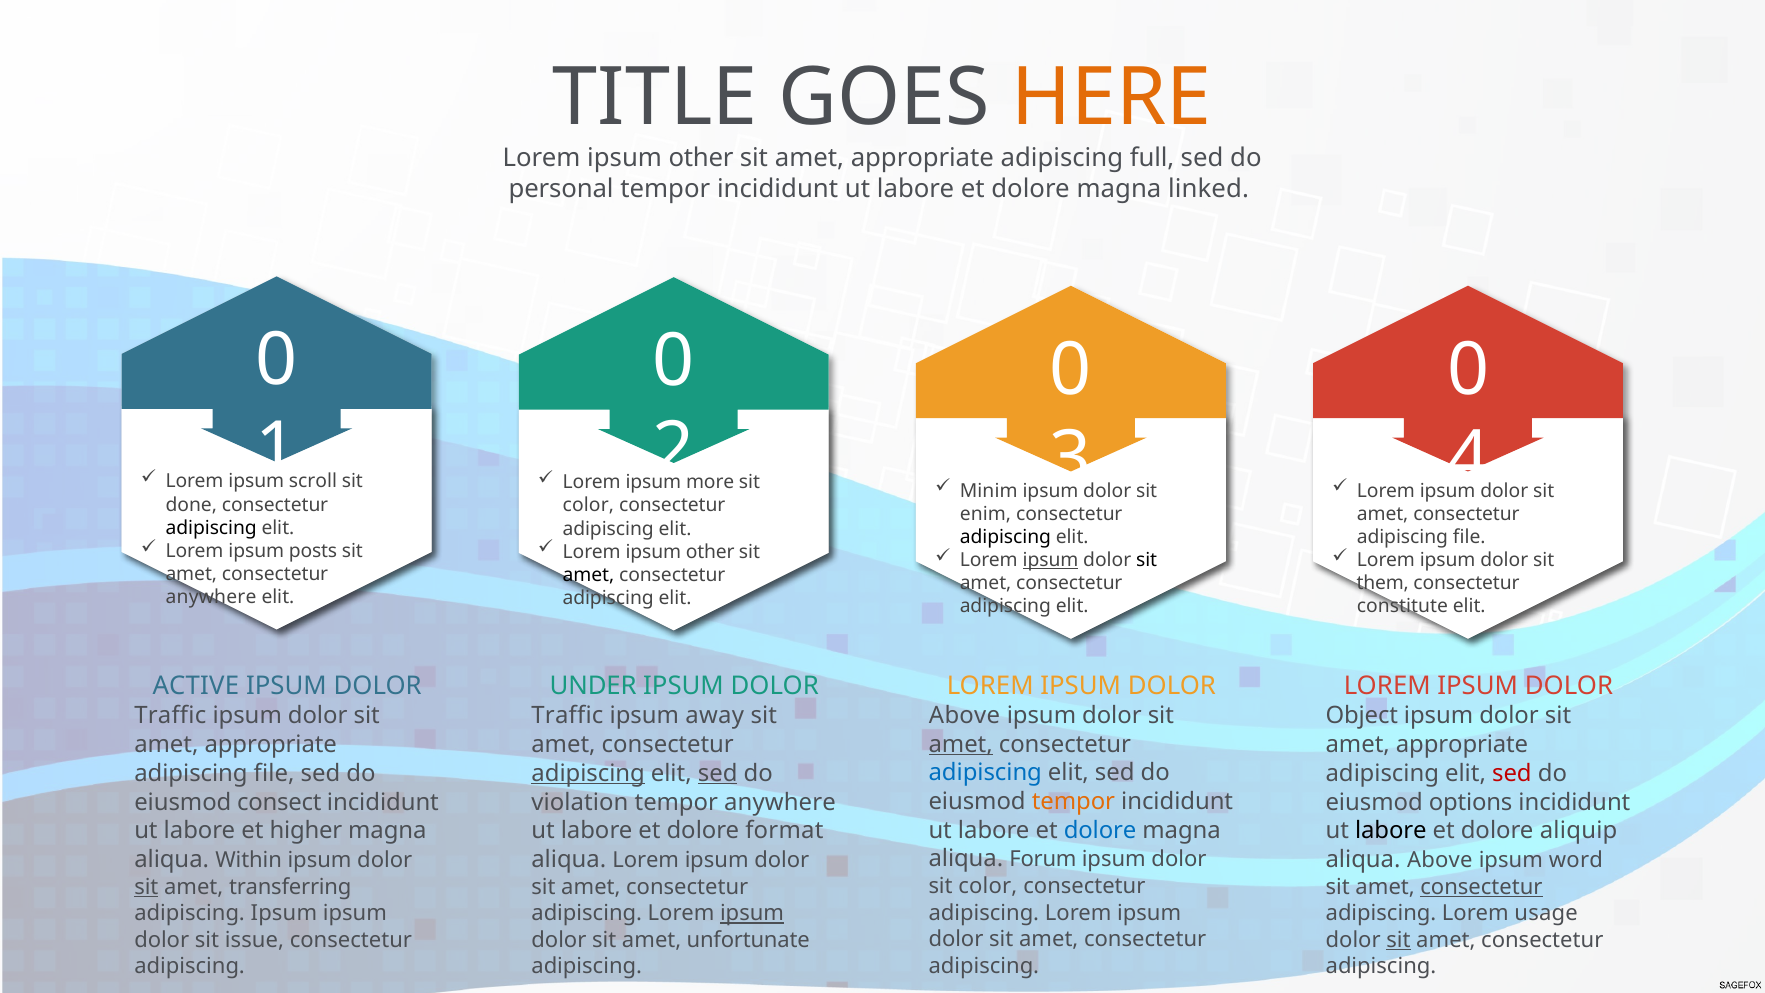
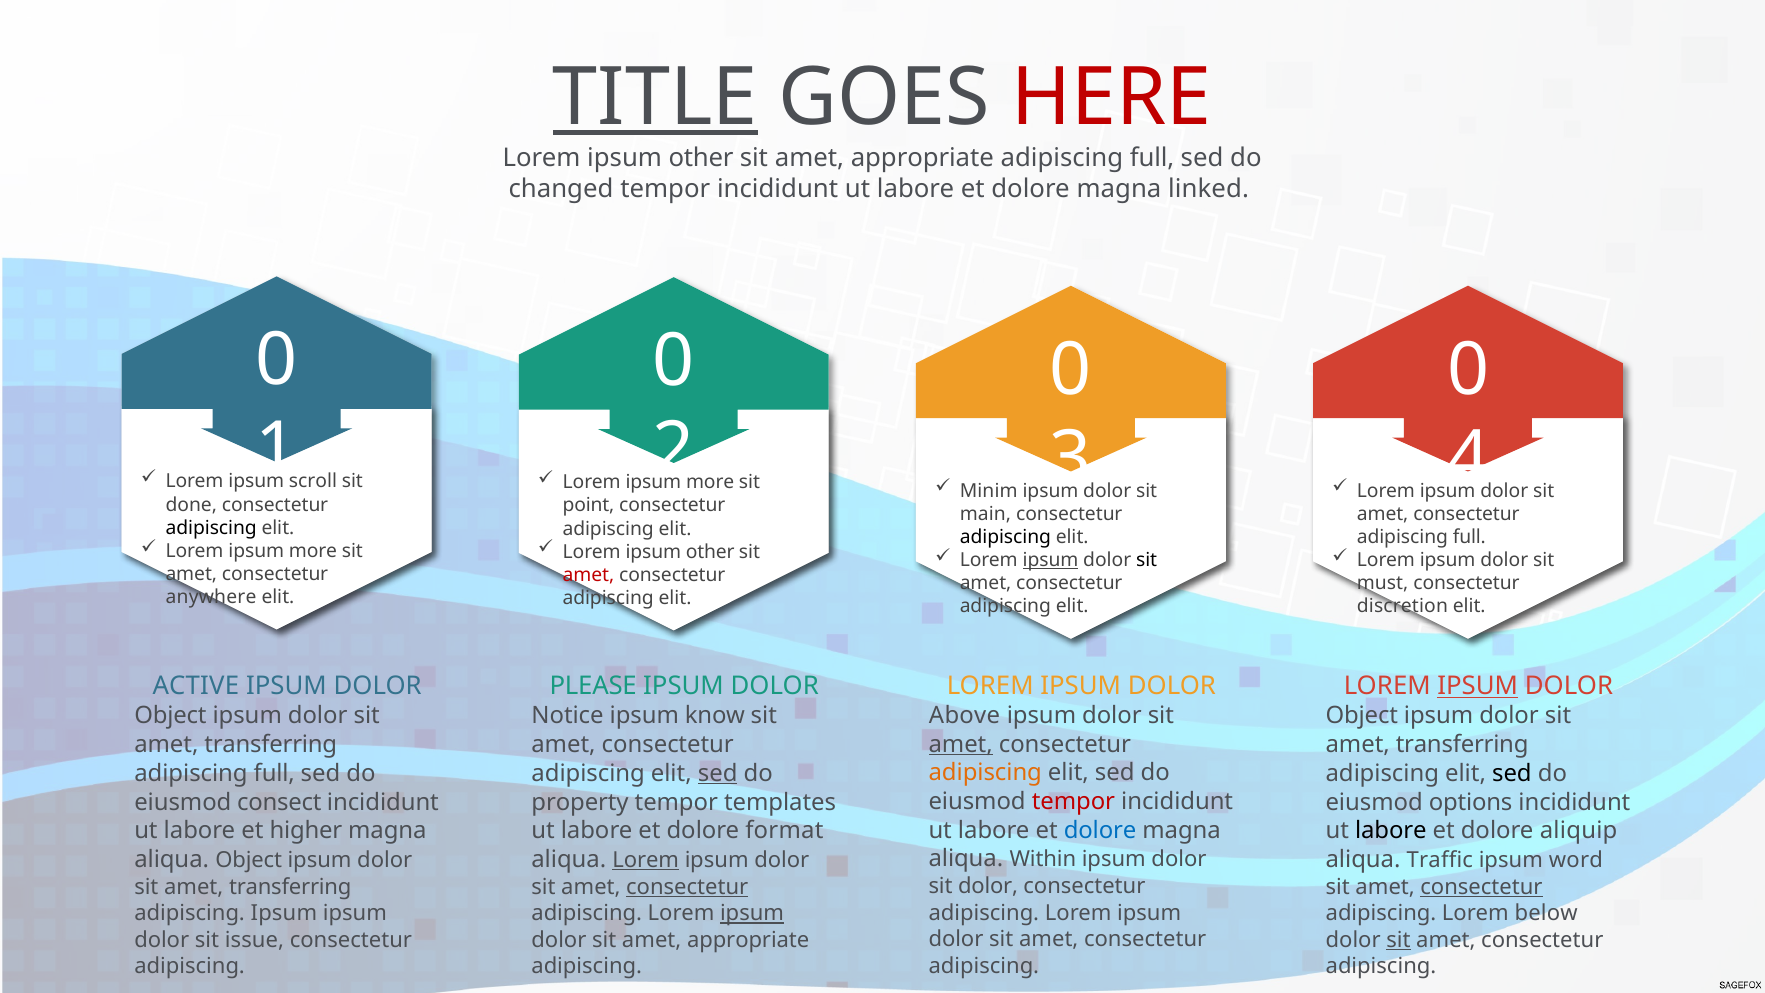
TITLE underline: none -> present
HERE colour: orange -> red
personal: personal -> changed
color at (588, 505): color -> point
enim: enim -> main
file at (1469, 537): file -> full
posts at (313, 551): posts -> more
amet at (588, 575) colour: black -> red
them: them -> must
constitute: constitute -> discretion
UNDER: UNDER -> PLEASE
IPSUM at (1478, 686) underline: none -> present
Traffic at (170, 716): Traffic -> Object
Traffic at (567, 716): Traffic -> Notice
away: away -> know
appropriate at (271, 745): appropriate -> transferring
appropriate at (1462, 745): appropriate -> transferring
adipiscing at (985, 773) colour: blue -> orange
file at (274, 773): file -> full
adipiscing at (588, 773) underline: present -> none
sed at (1512, 773) colour: red -> black
tempor at (1073, 801) colour: orange -> red
violation: violation -> property
tempor anywhere: anywhere -> templates
Forum: Forum -> Within
aliqua Within: Within -> Object
Lorem at (646, 860) underline: none -> present
aliqua Above: Above -> Traffic
color at (988, 886): color -> dolor
sit at (146, 887) underline: present -> none
consectetur at (687, 887) underline: none -> present
usage: usage -> below
dolor sit amet unfortunate: unfortunate -> appropriate
